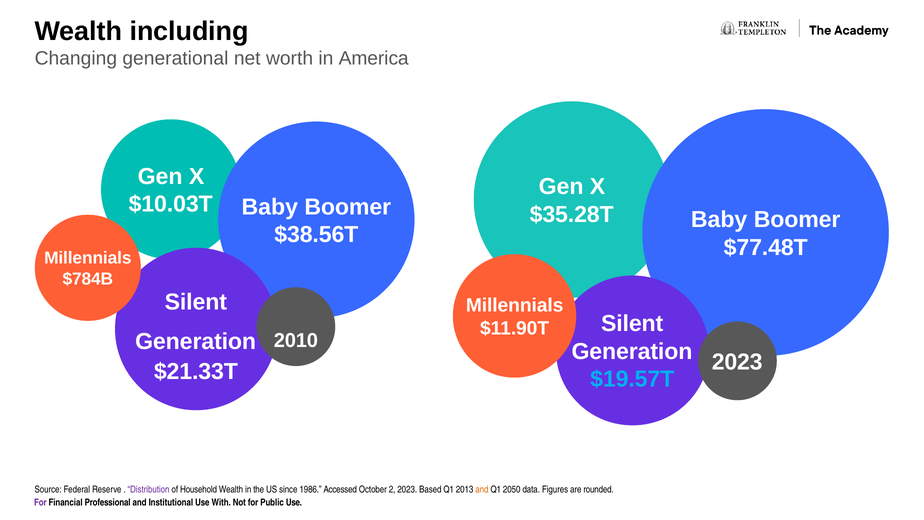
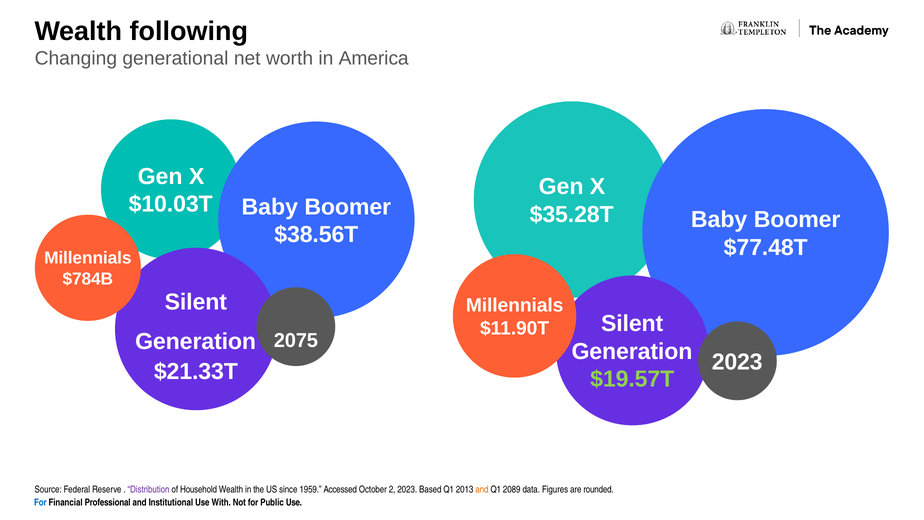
including: including -> following
2010: 2010 -> 2075
$19.57T colour: light blue -> light green
1986: 1986 -> 1959
2050: 2050 -> 2089
For at (40, 503) colour: purple -> blue
